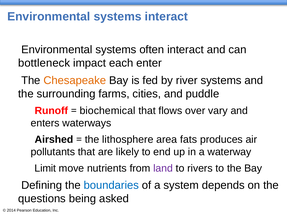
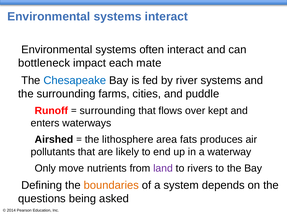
enter: enter -> mate
Chesapeake colour: orange -> blue
biochemical at (108, 111): biochemical -> surrounding
vary: vary -> kept
Limit: Limit -> Only
boundaries colour: blue -> orange
